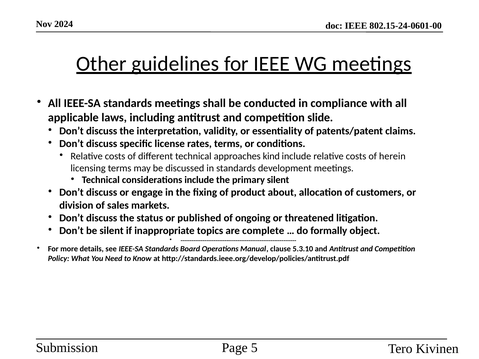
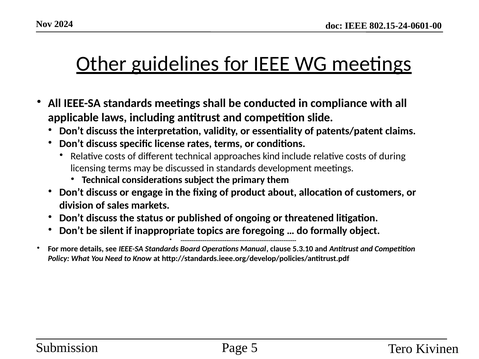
herein: herein -> during
considerations include: include -> subject
primary silent: silent -> them
complete: complete -> foregoing
